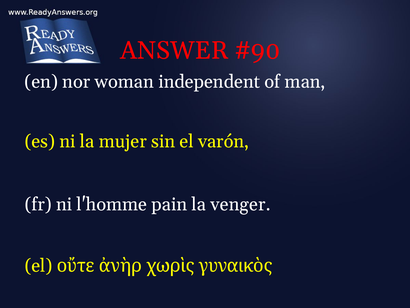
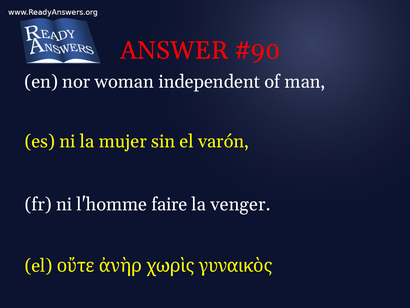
pain: pain -> faire
